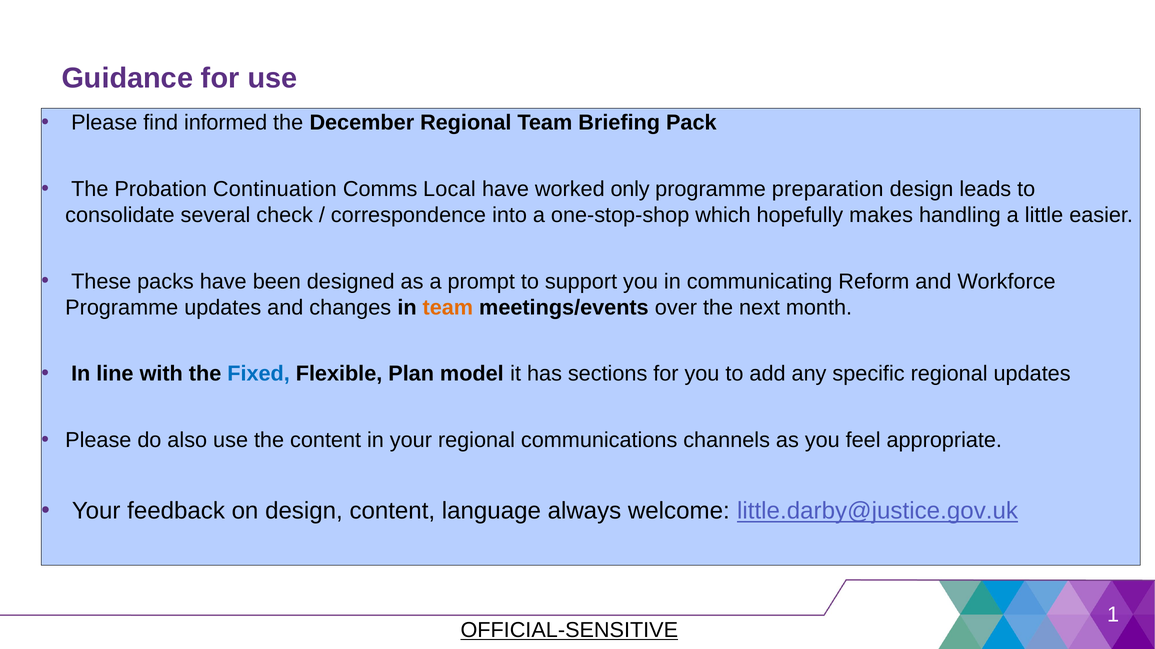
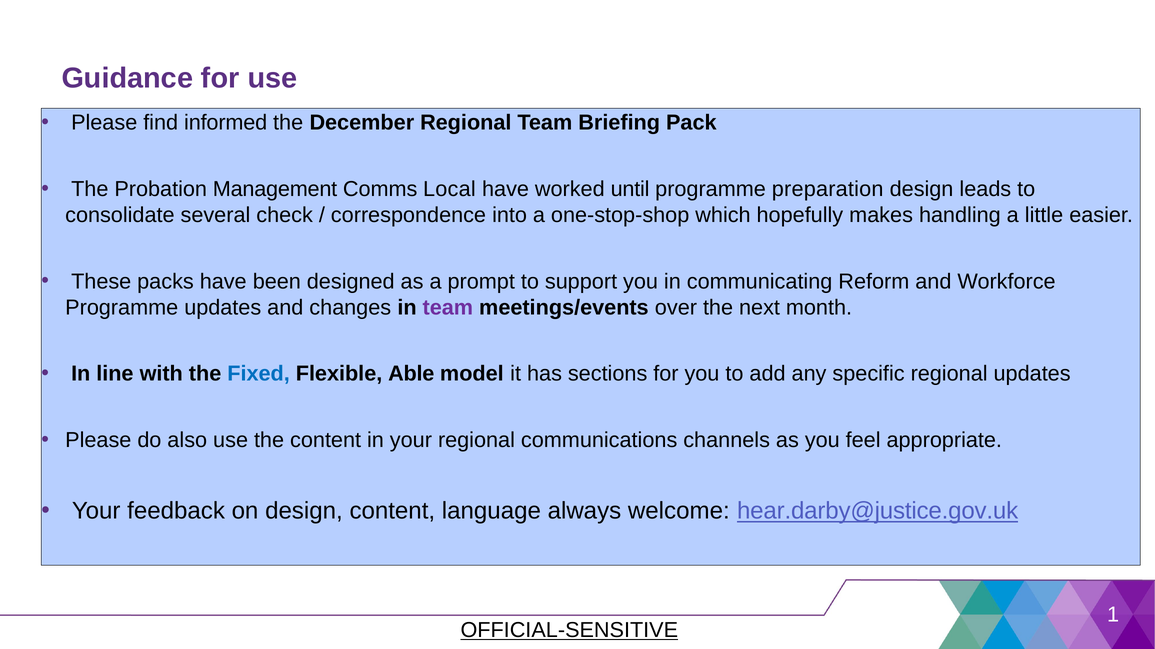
Continuation: Continuation -> Management
only: only -> until
team at (448, 308) colour: orange -> purple
Plan: Plan -> Able
little.darby@justice.gov.uk: little.darby@justice.gov.uk -> hear.darby@justice.gov.uk
